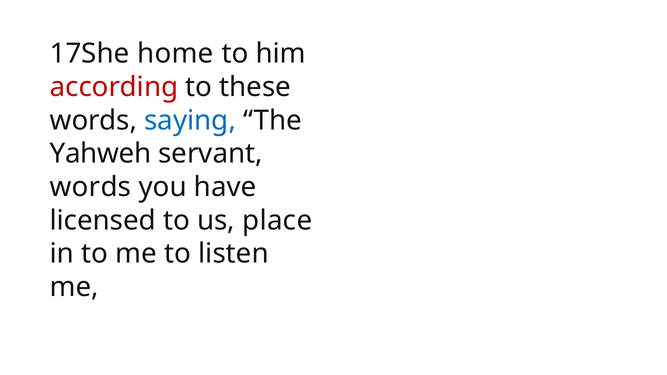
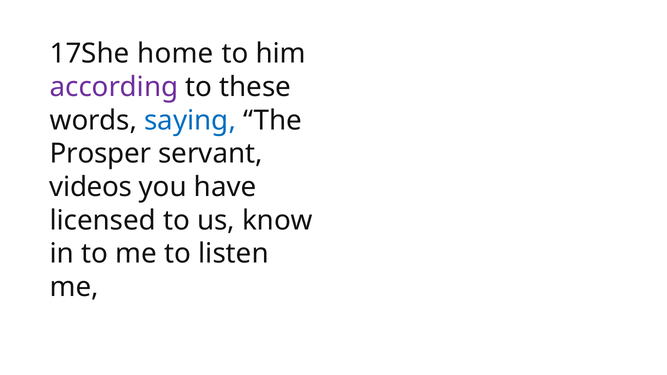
according colour: red -> purple
Yahweh: Yahweh -> Prosper
words at (90, 187): words -> videos
place: place -> know
